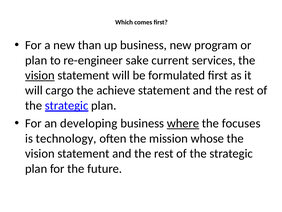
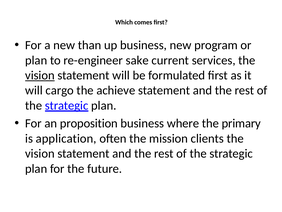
developing: developing -> proposition
where underline: present -> none
focuses: focuses -> primary
technology: technology -> application
whose: whose -> clients
